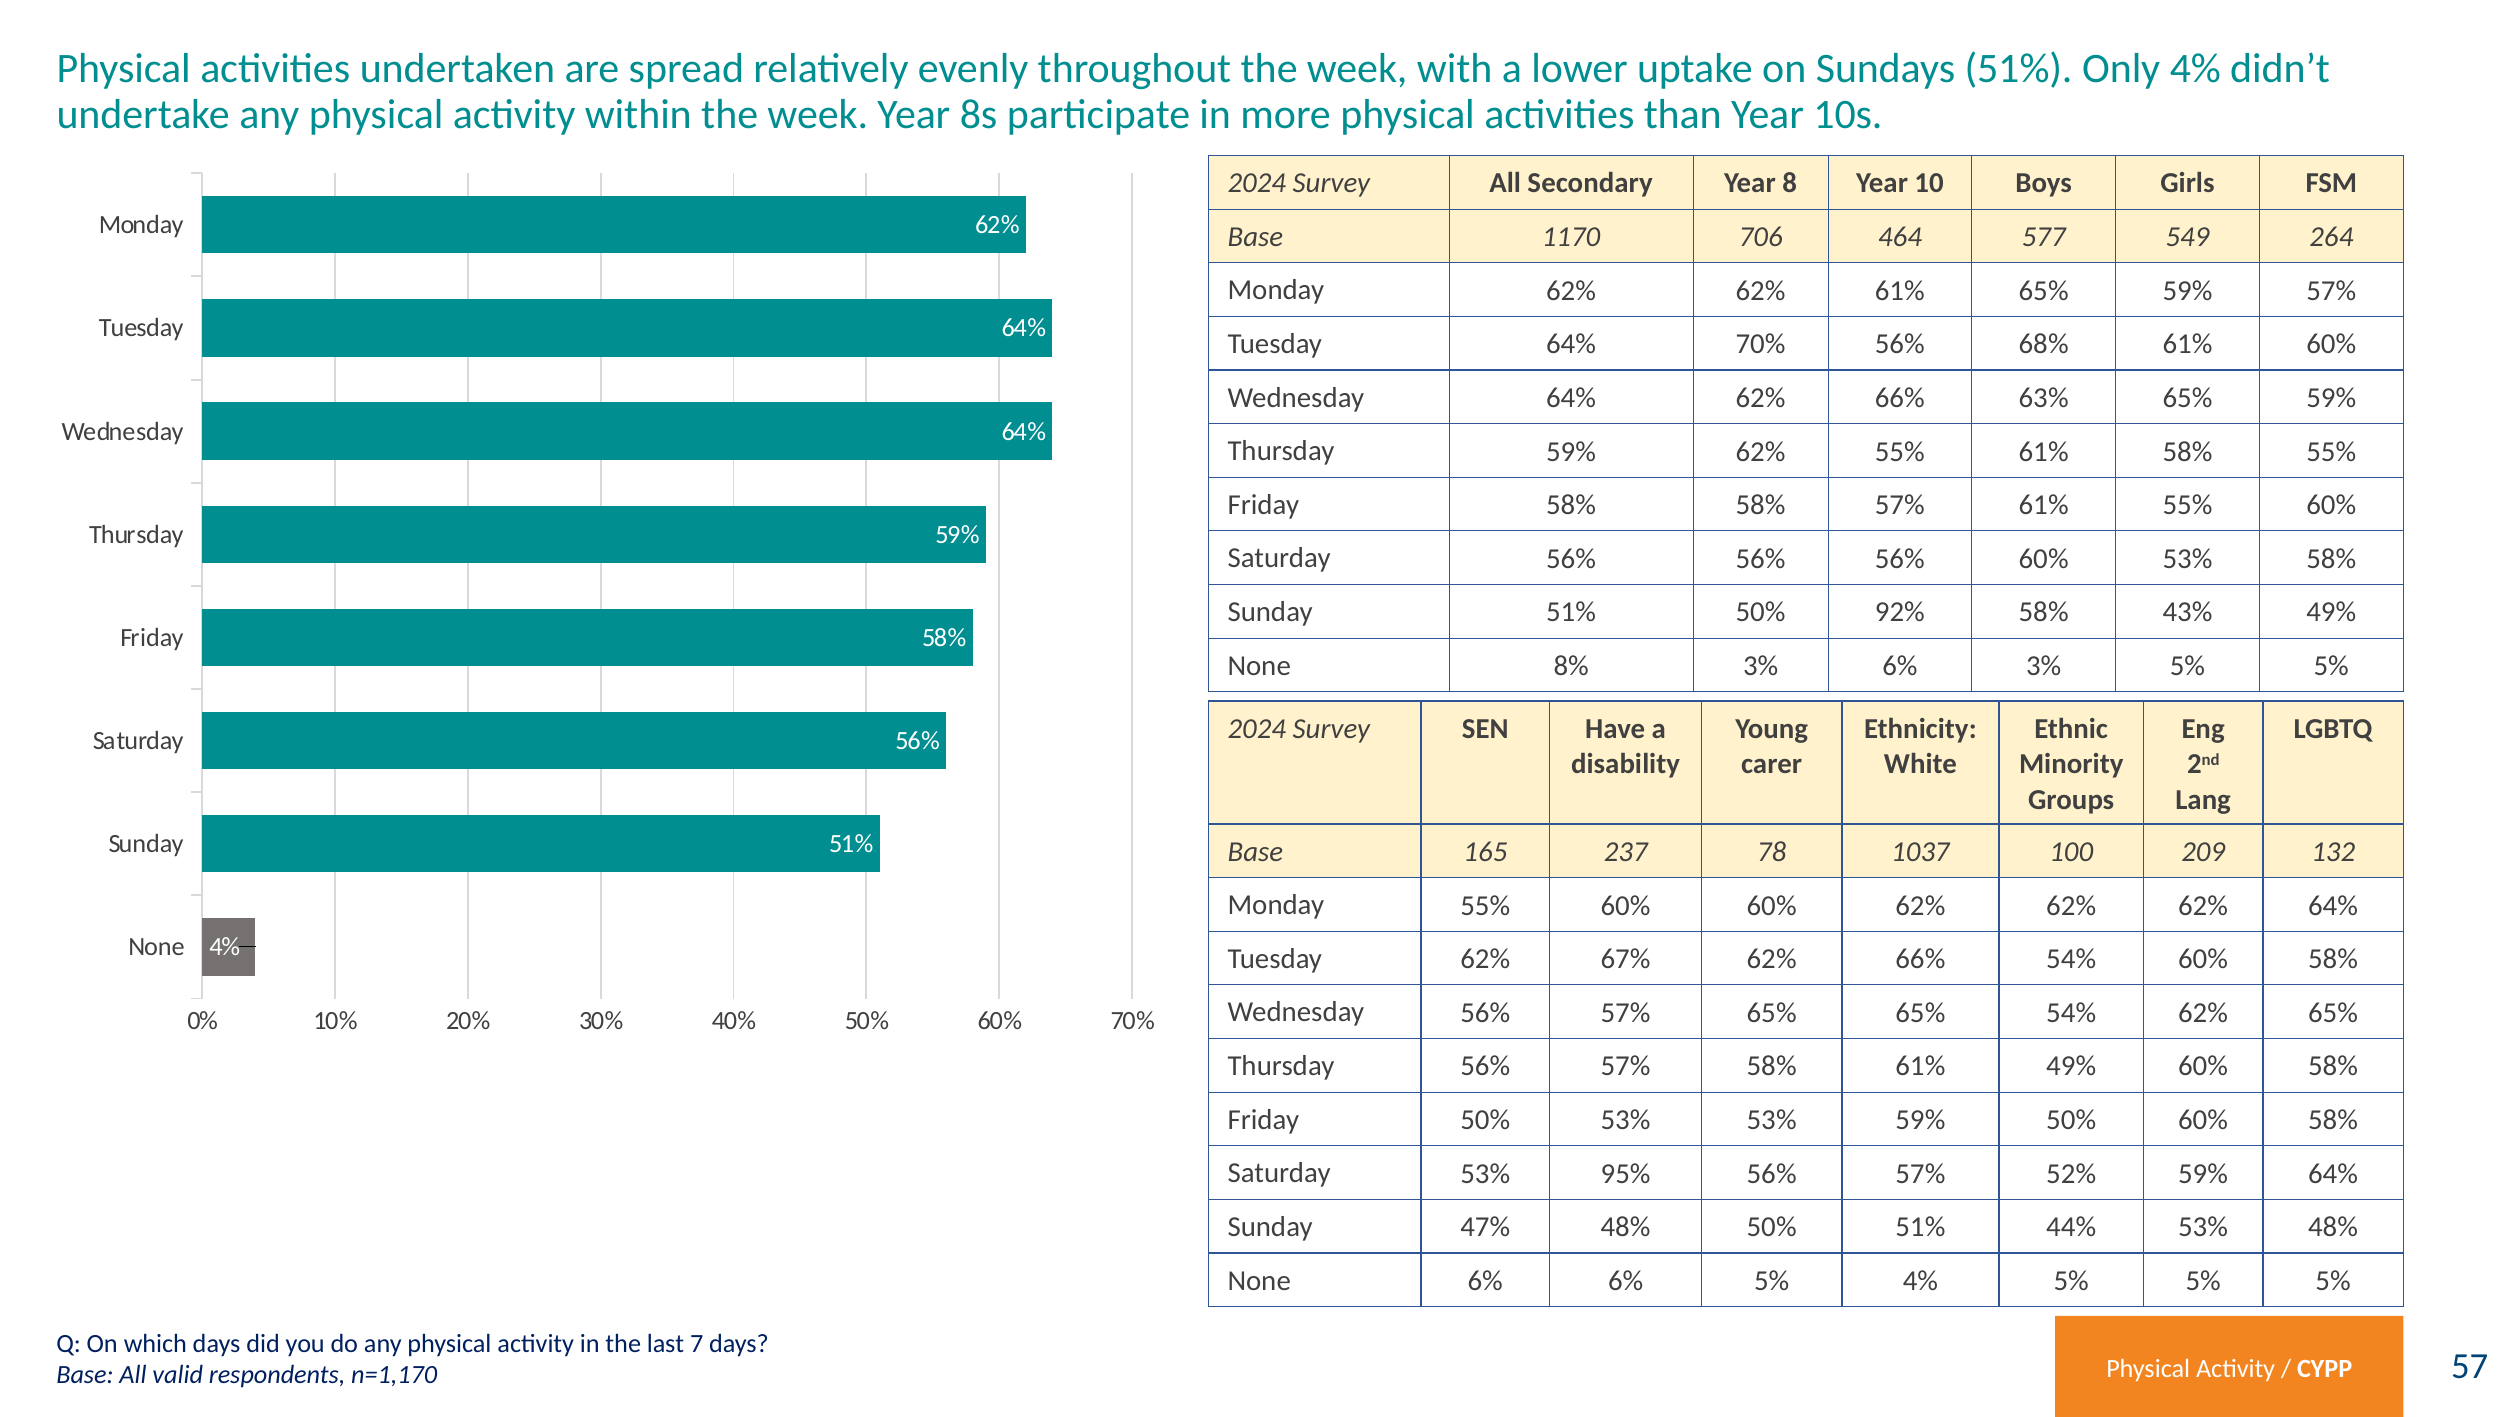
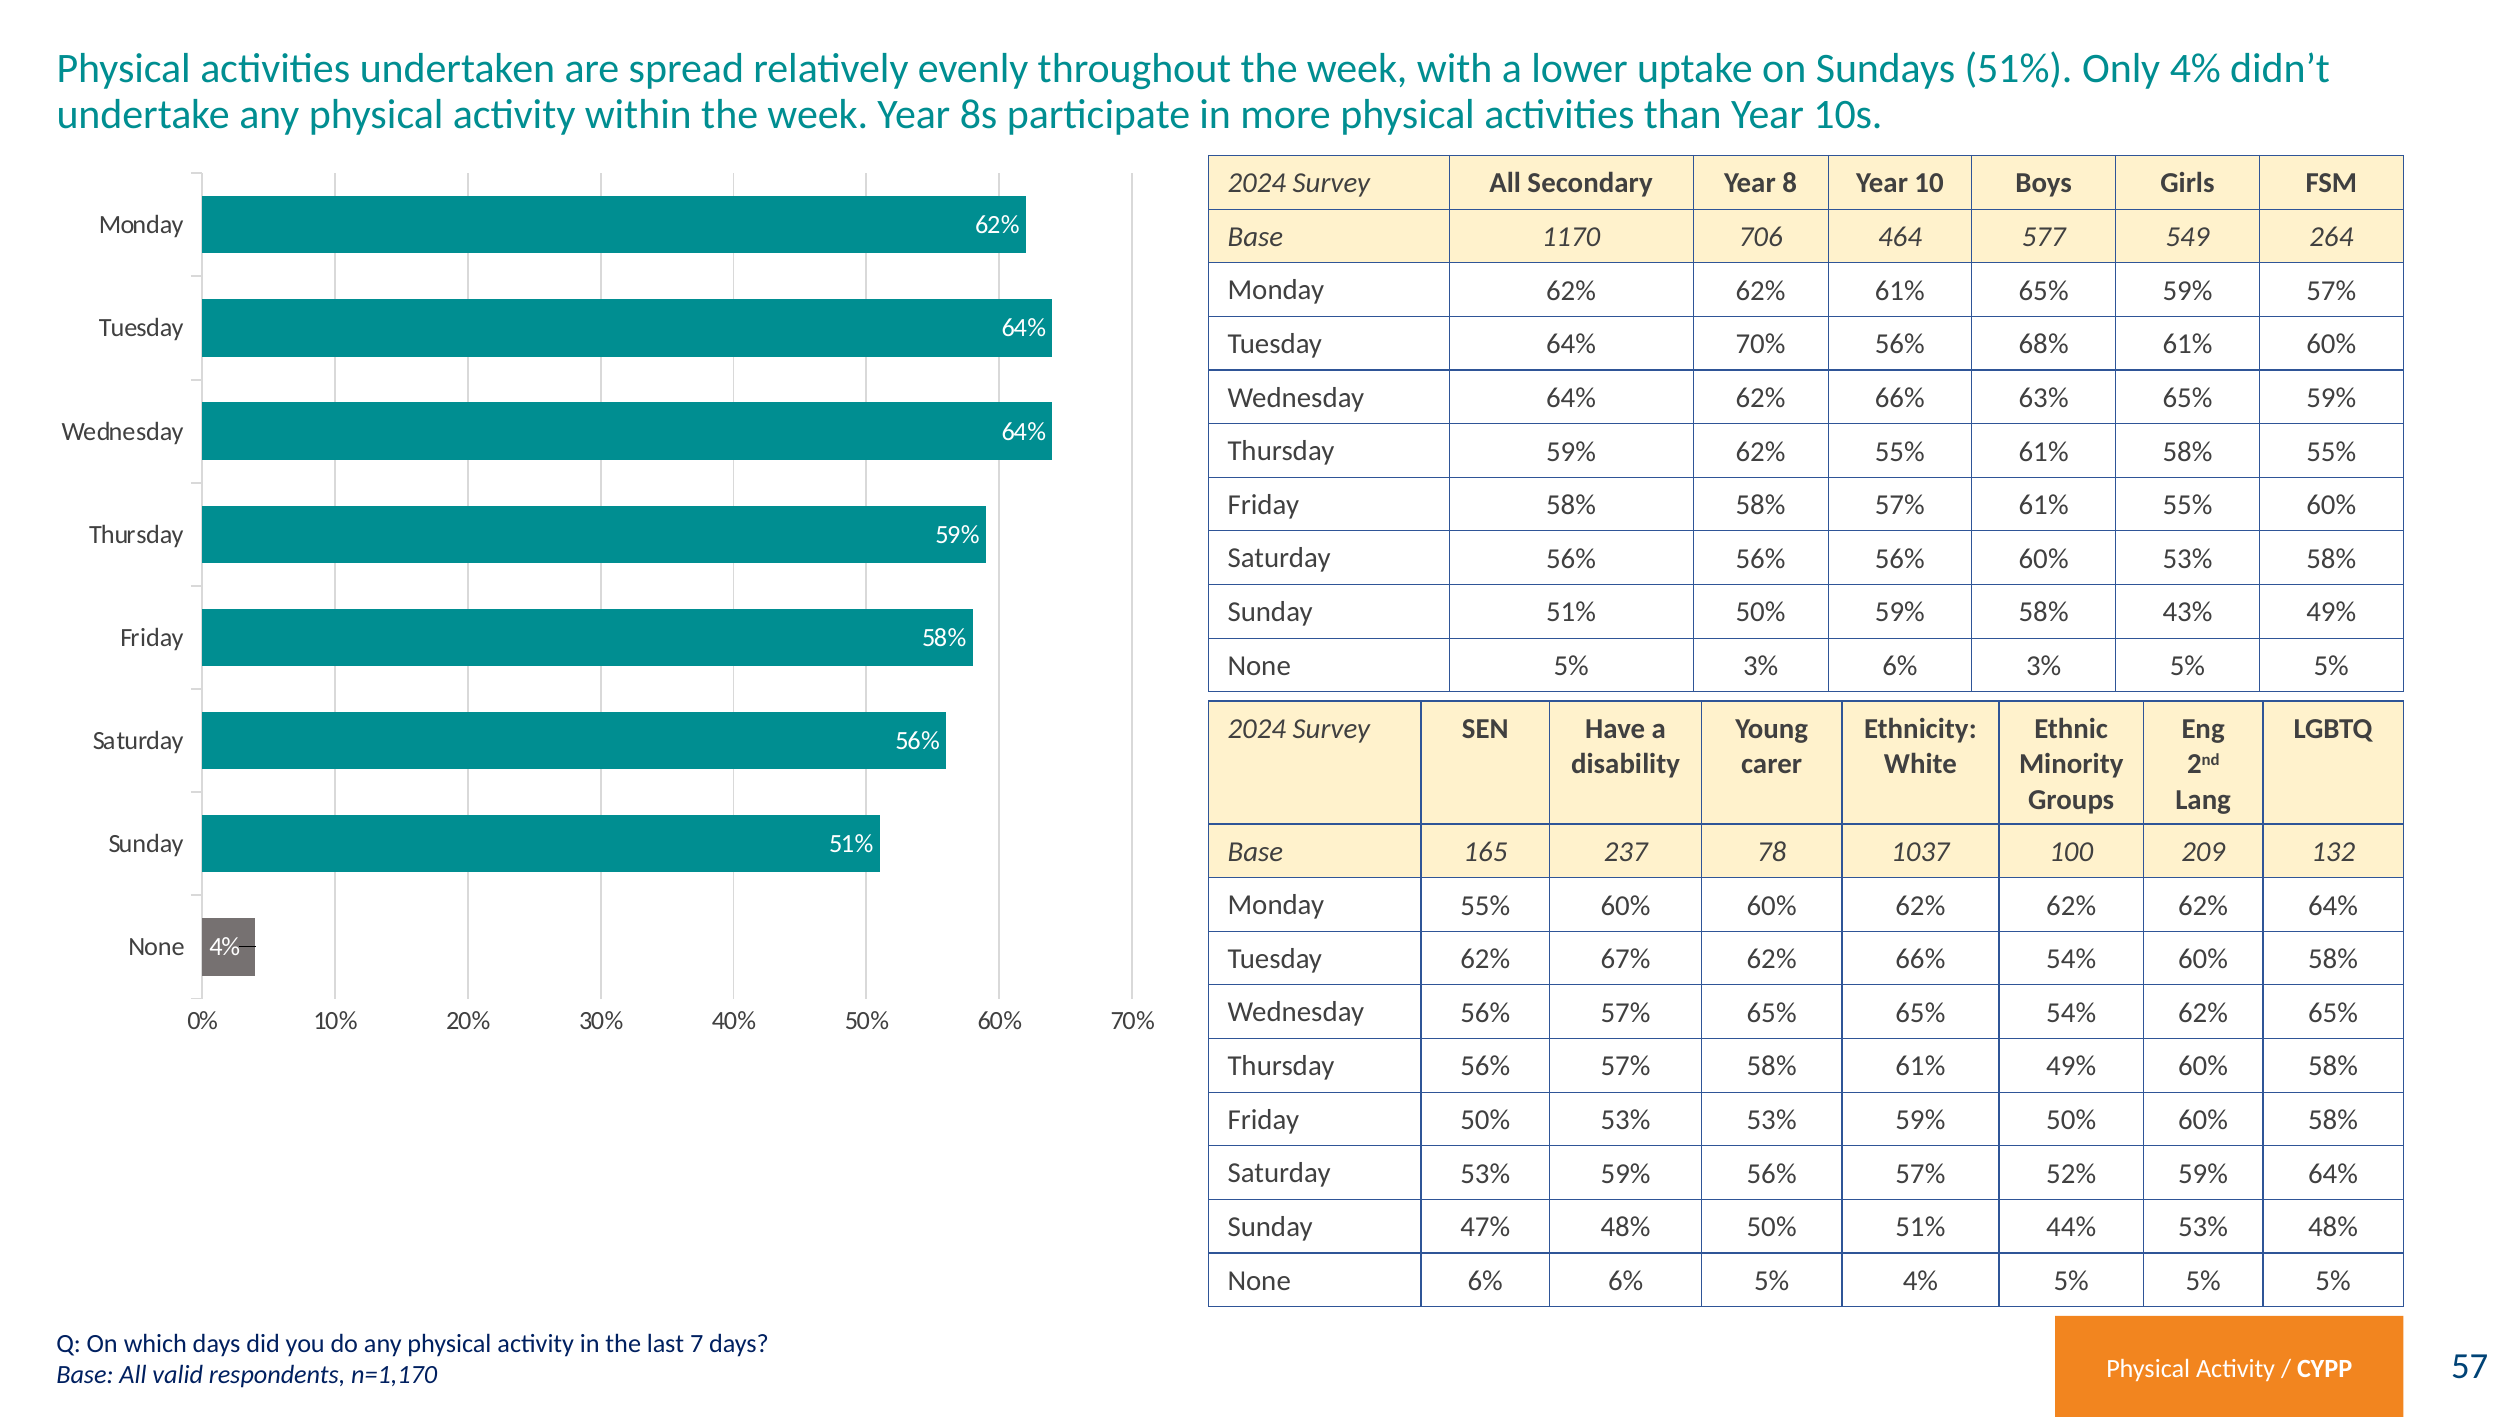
50% 92%: 92% -> 59%
None 8%: 8% -> 5%
Saturday 53% 95%: 95% -> 59%
